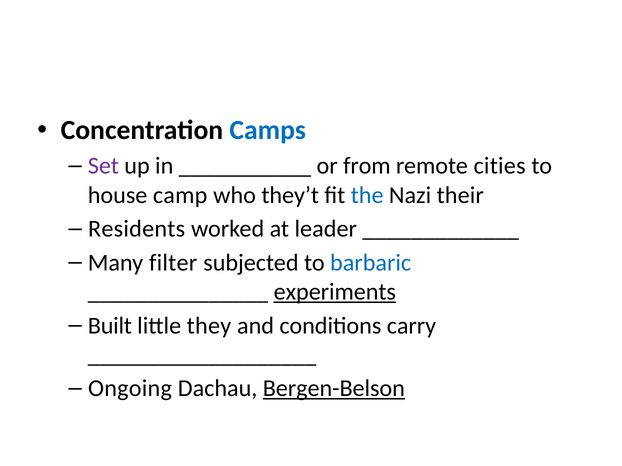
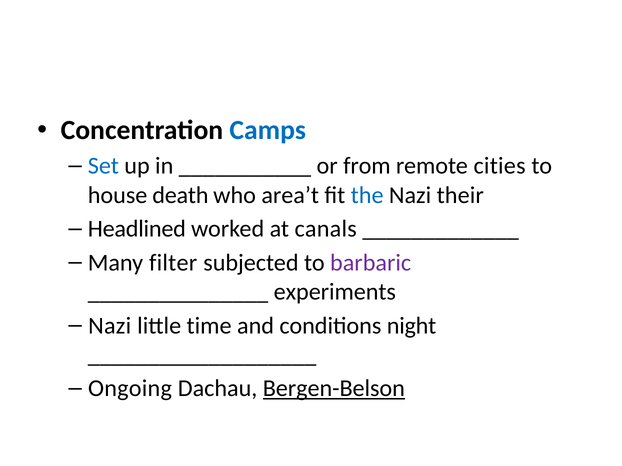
Set colour: purple -> blue
camp: camp -> death
they’t: they’t -> area’t
Residents: Residents -> Headlined
leader: leader -> canals
barbaric colour: blue -> purple
experiments underline: present -> none
Built at (110, 326): Built -> Nazi
they: they -> time
carry: carry -> night
